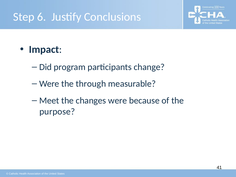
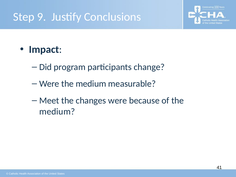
6: 6 -> 9
Were the through: through -> medium
purpose at (57, 112): purpose -> medium
